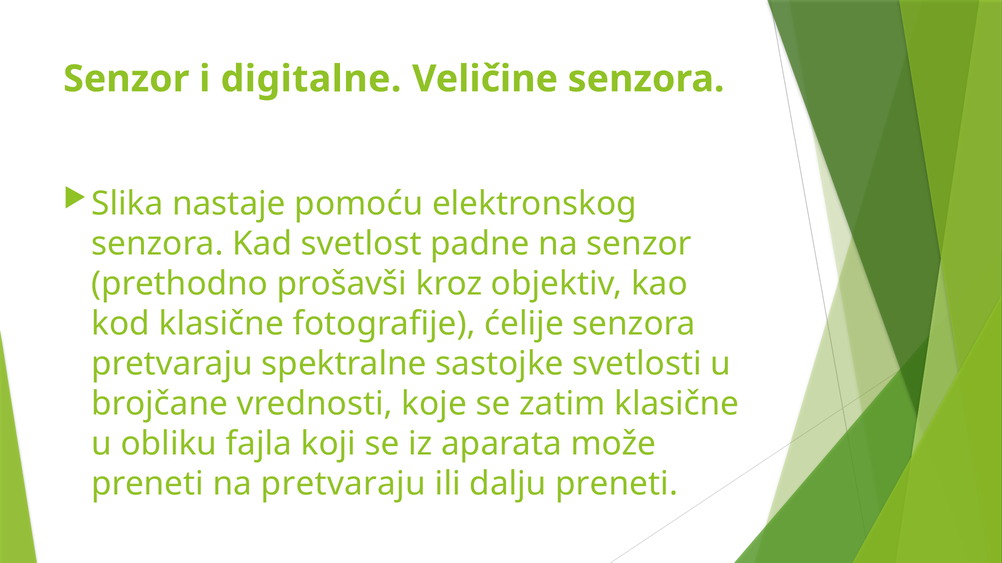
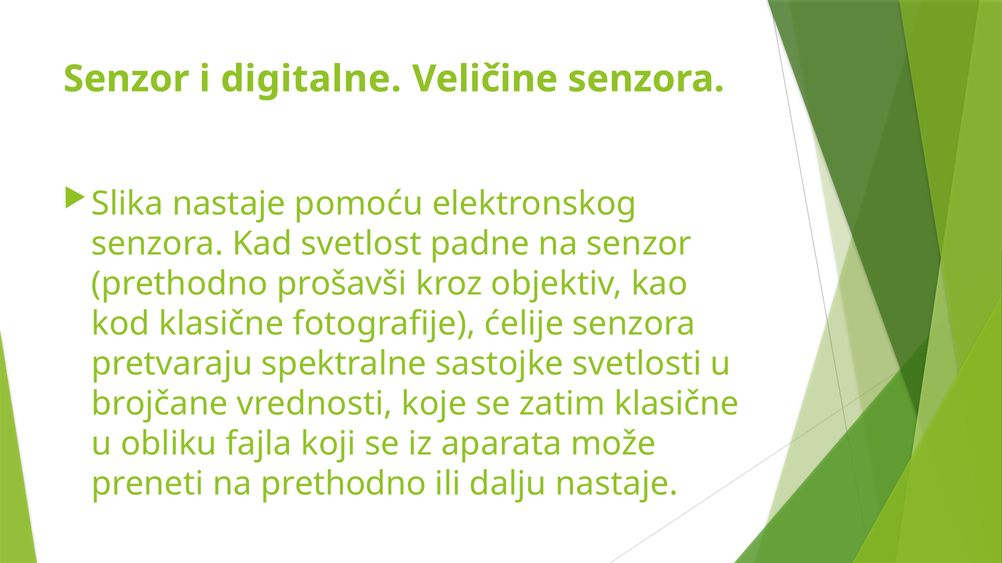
na pretvaraju: pretvaraju -> prethodno
dalju preneti: preneti -> nastaje
